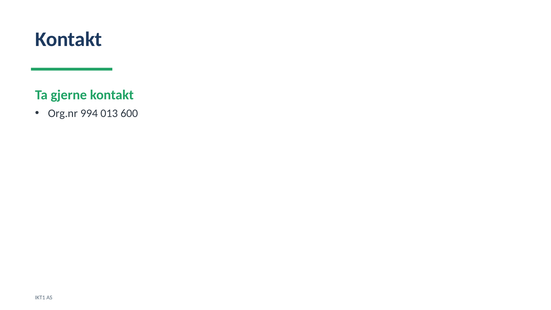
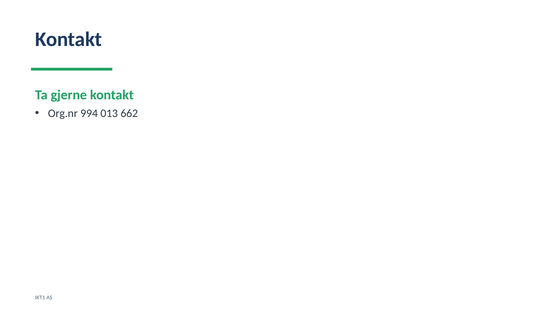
600: 600 -> 662
